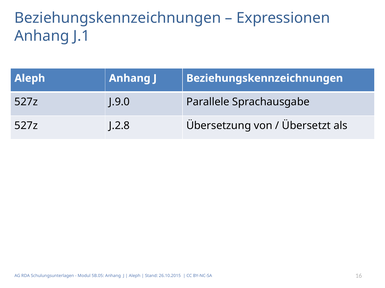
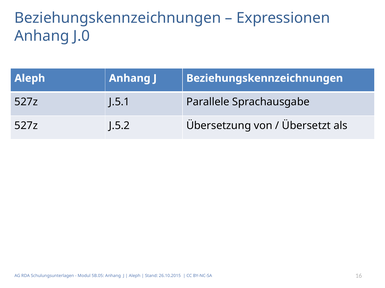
J.1: J.1 -> J.0
J.9.0: J.9.0 -> J.5.1
J.2.8: J.2.8 -> J.5.2
